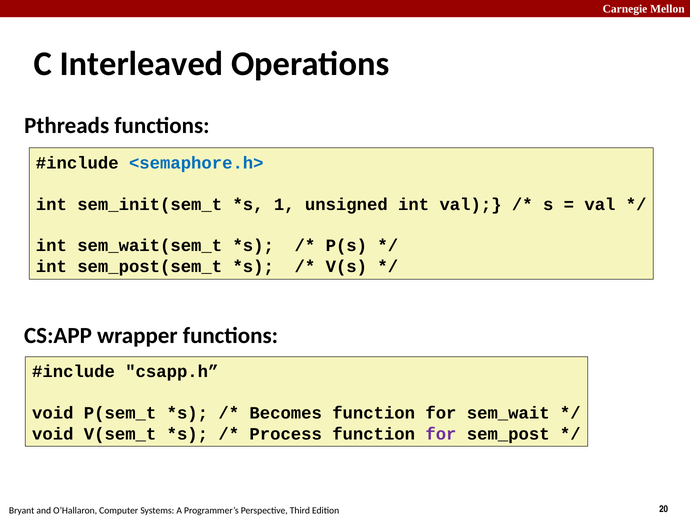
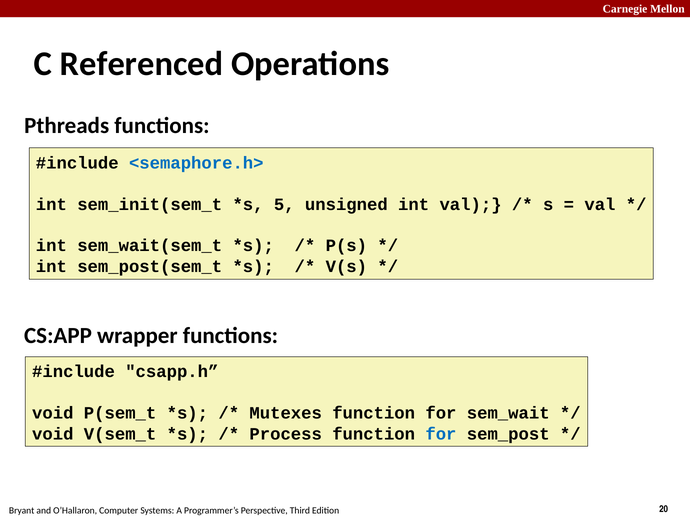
Interleaved: Interleaved -> Referenced
1: 1 -> 5
Becomes: Becomes -> Mutexes
for at (441, 434) colour: purple -> blue
